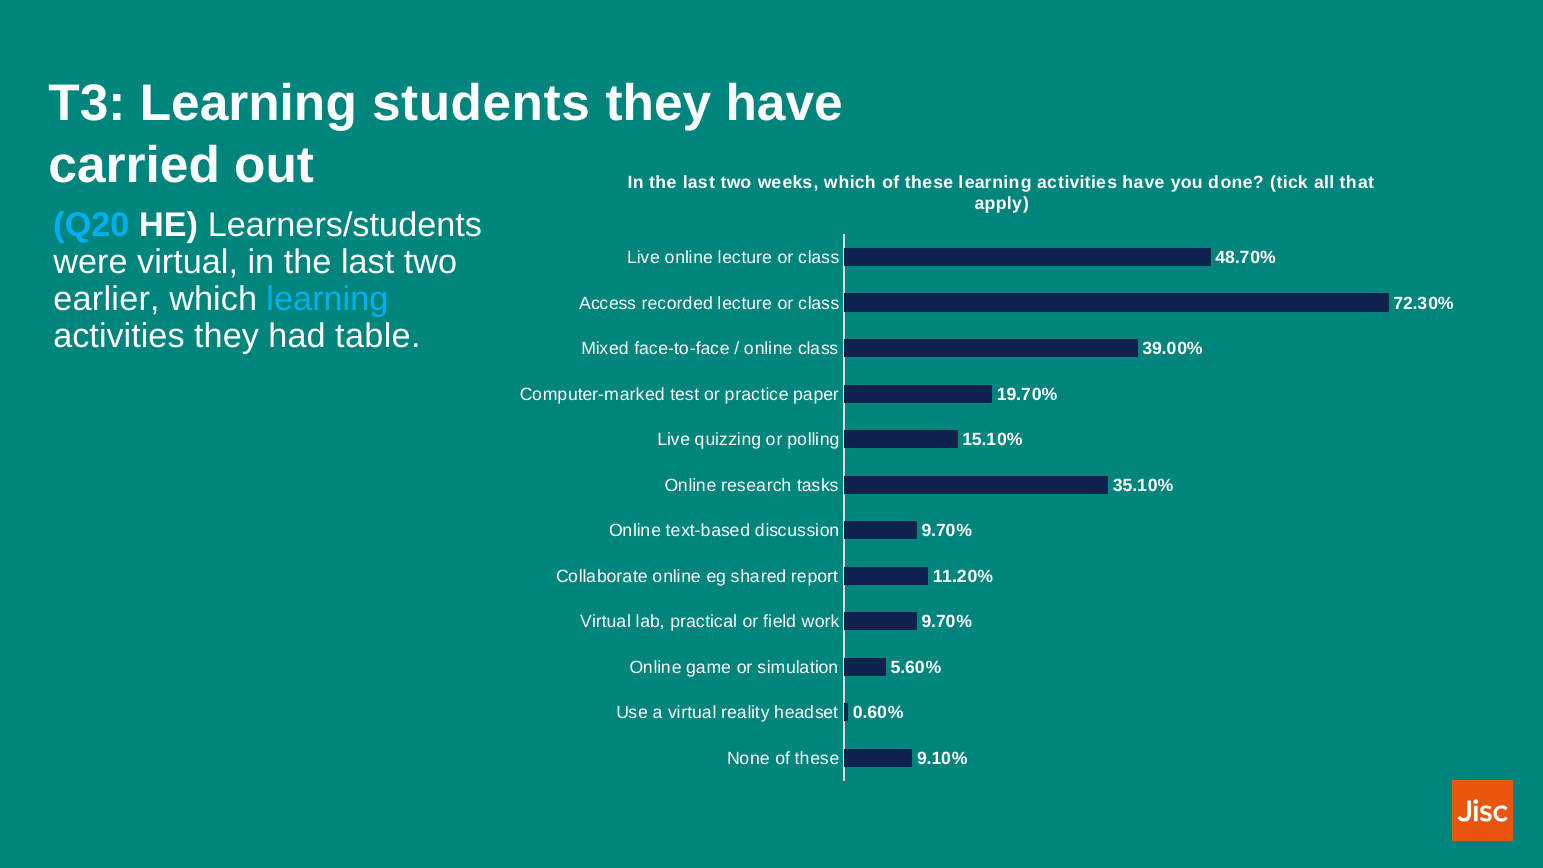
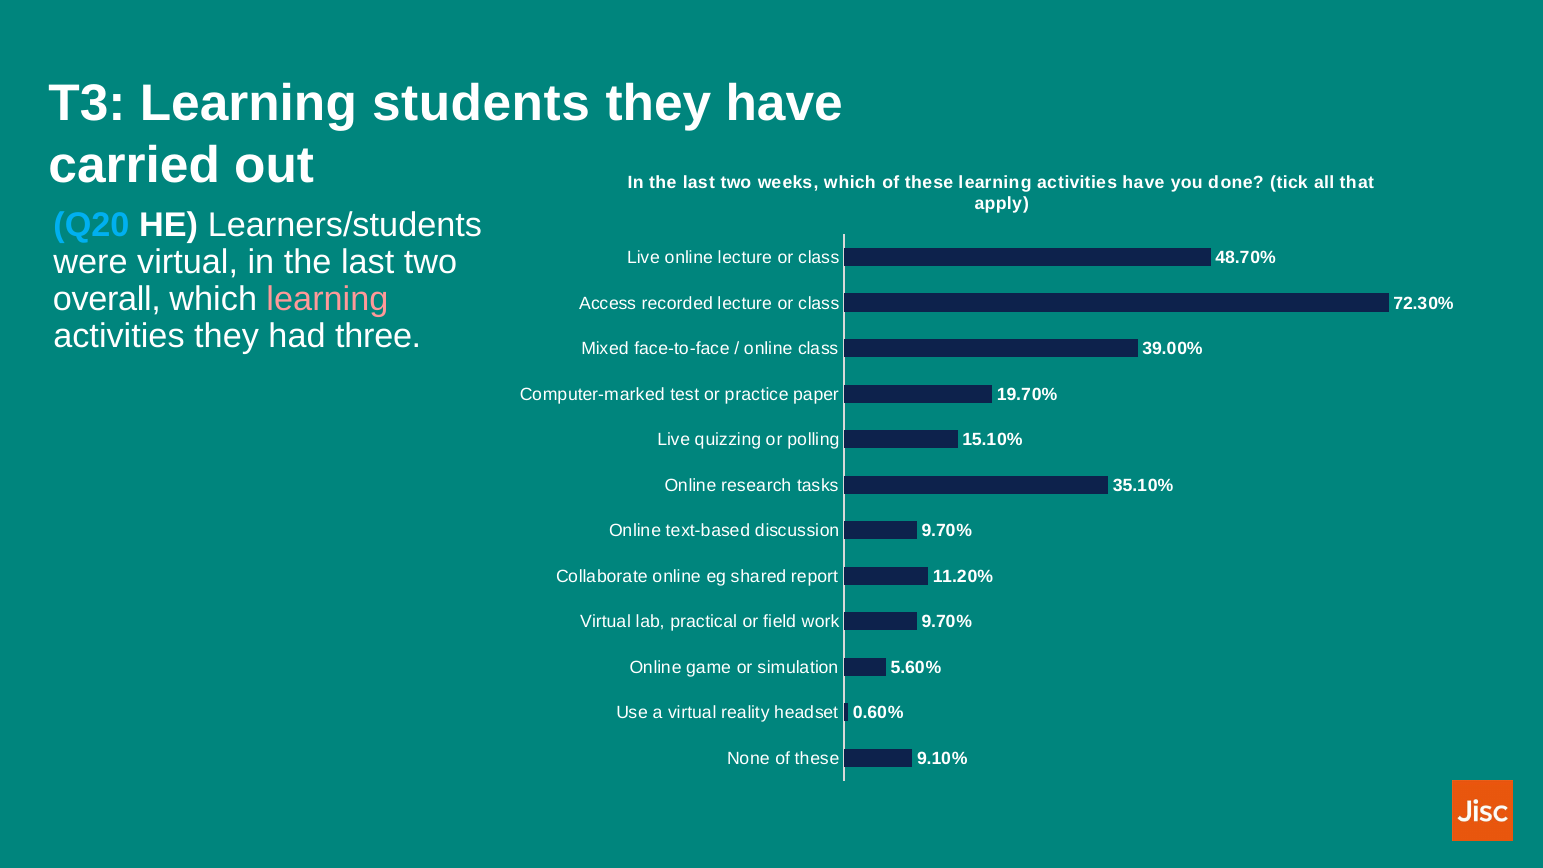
earlier: earlier -> overall
learning at (327, 299) colour: light blue -> pink
table: table -> three
